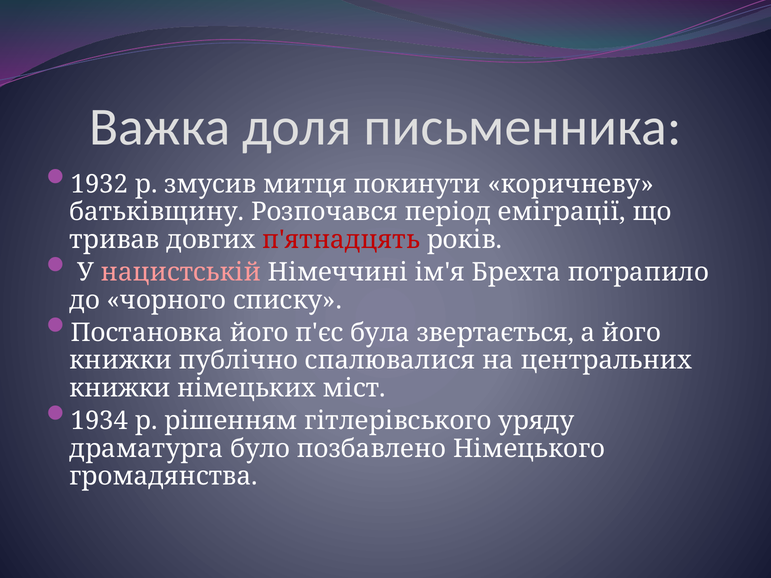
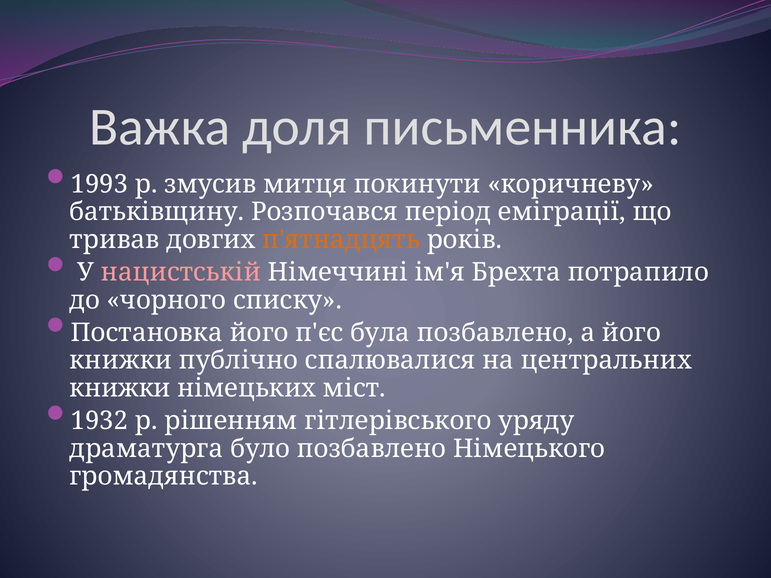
1932: 1932 -> 1993
п'ятнадцять colour: red -> orange
була звертається: звертається -> позбавлено
1934: 1934 -> 1932
